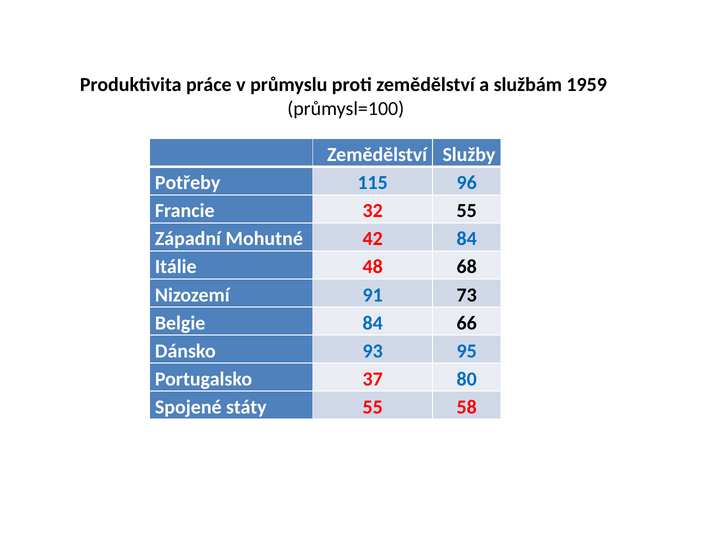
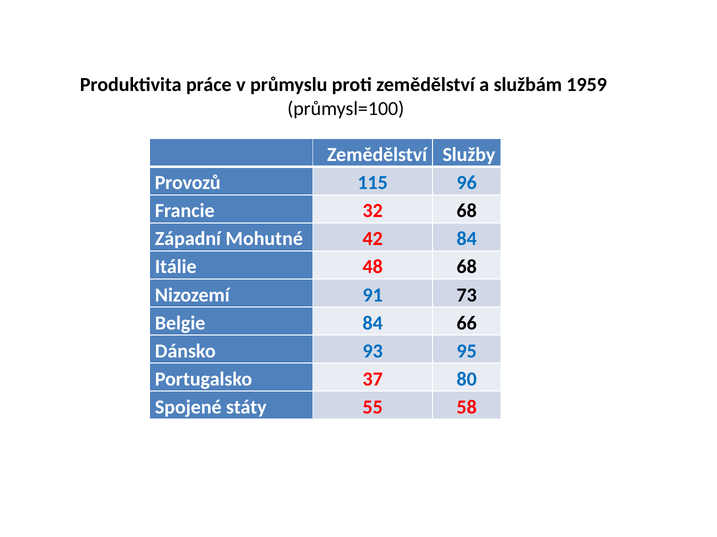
Potřeby: Potřeby -> Provozů
32 55: 55 -> 68
